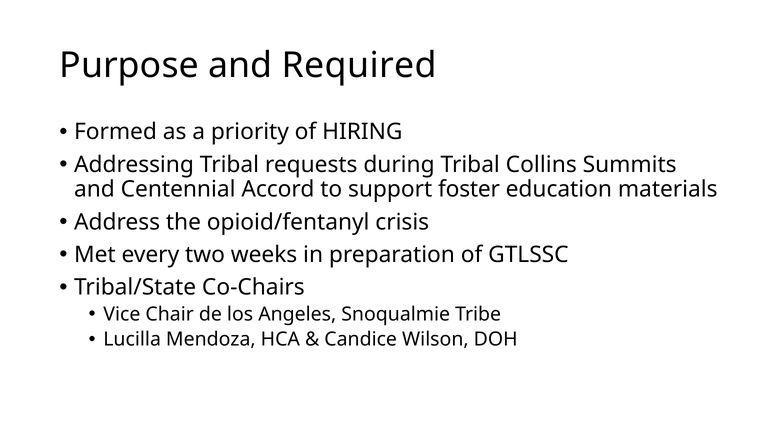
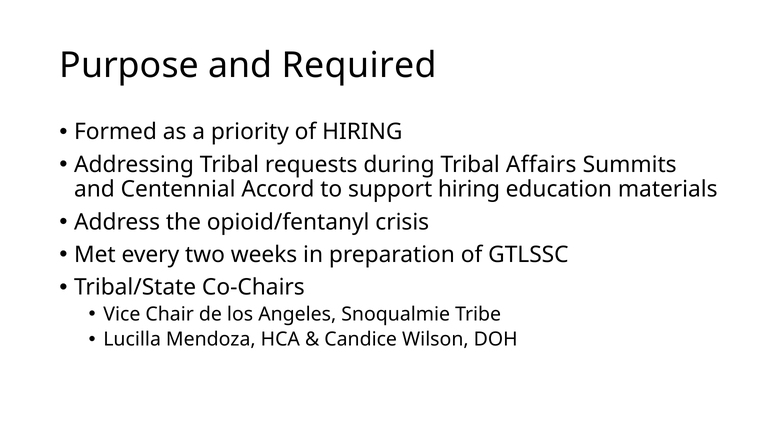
Collins: Collins -> Affairs
support foster: foster -> hiring
